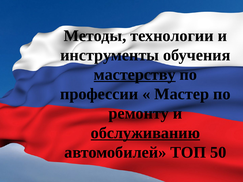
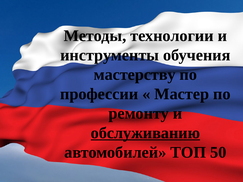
мастерству underline: present -> none
